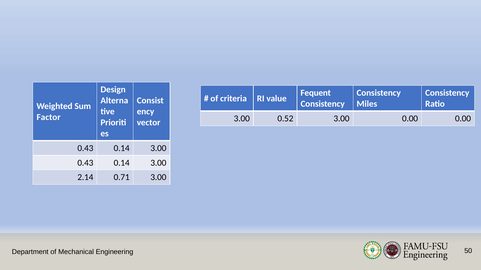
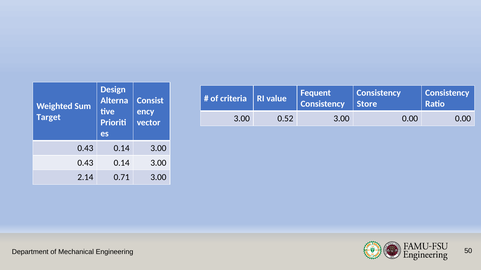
Miles: Miles -> Store
Factor: Factor -> Target
